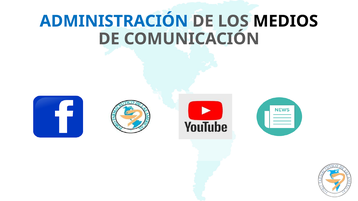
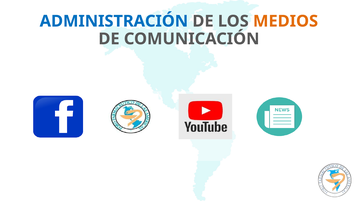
MEDIOS colour: black -> orange
